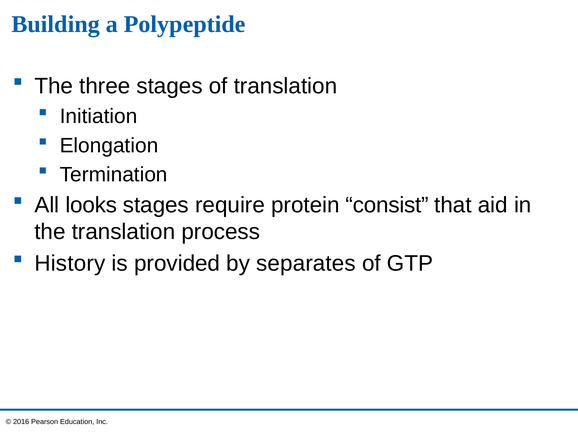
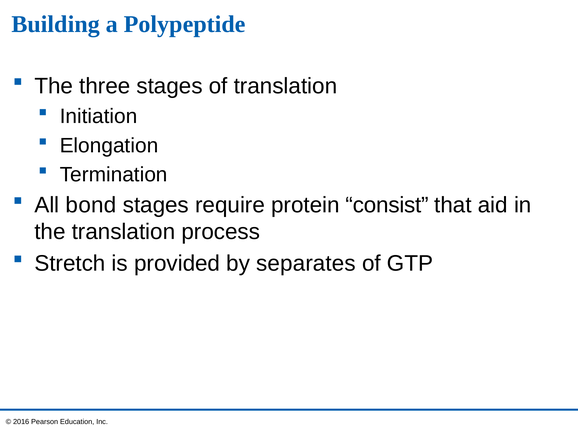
looks: looks -> bond
History: History -> Stretch
